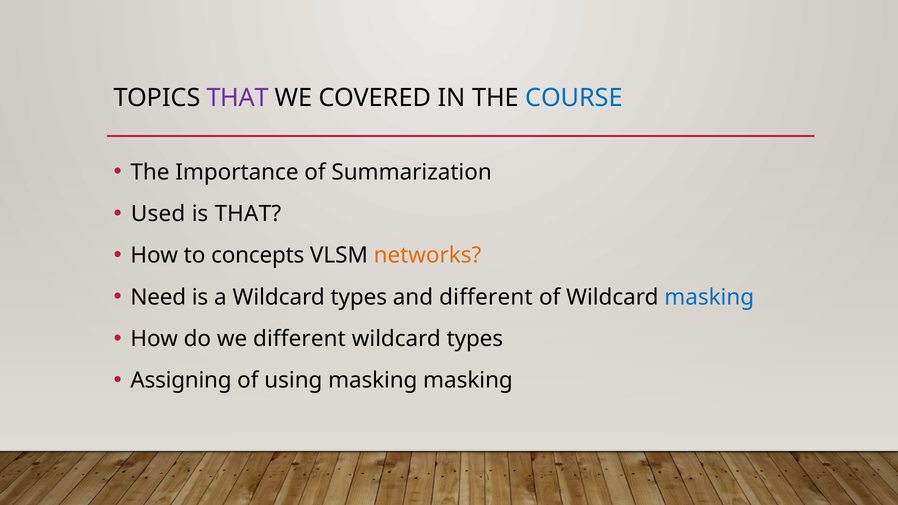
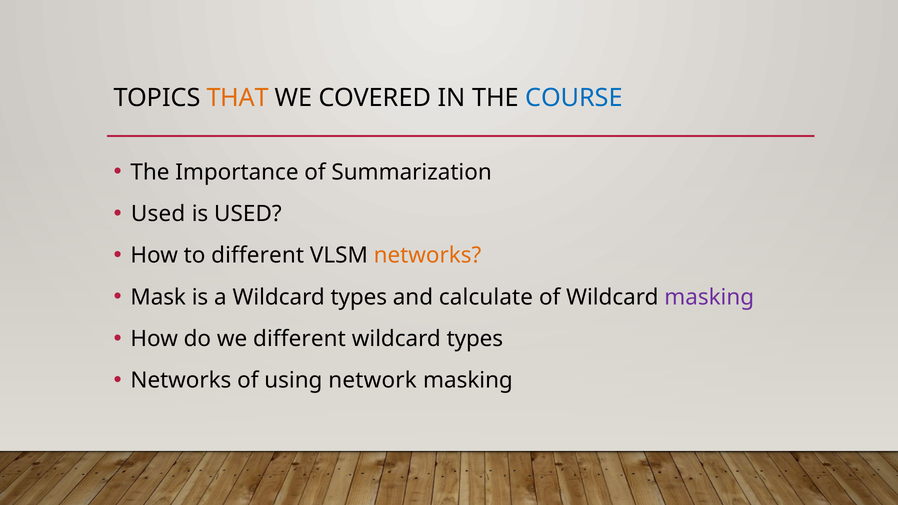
THAT at (238, 98) colour: purple -> orange
is THAT: THAT -> USED
to concepts: concepts -> different
Need: Need -> Mask
and different: different -> calculate
masking at (709, 297) colour: blue -> purple
Assigning at (181, 381): Assigning -> Networks
using masking: masking -> network
